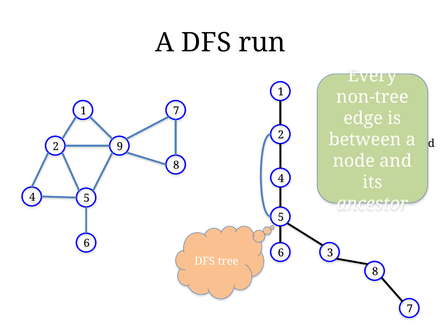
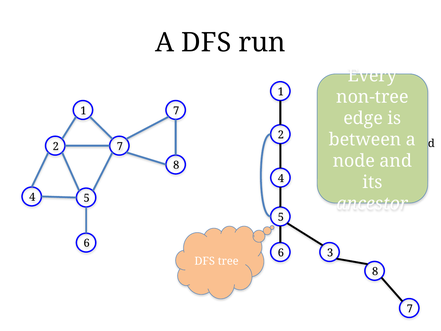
2 9: 9 -> 7
